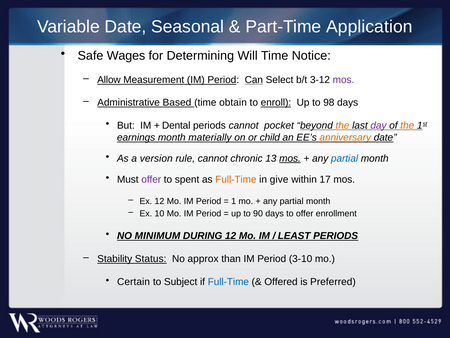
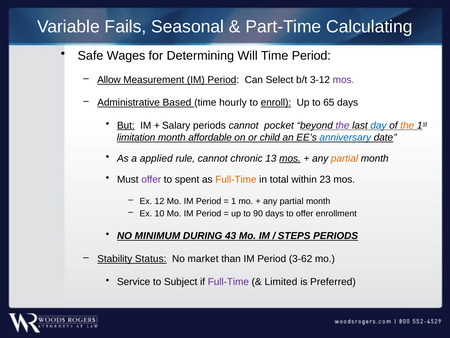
Variable Date: Date -> Fails
Application: Application -> Calculating
Time Notice: Notice -> Period
Can underline: present -> none
obtain: obtain -> hourly
98: 98 -> 65
But underline: none -> present
Dental: Dental -> Salary
the at (343, 125) colour: orange -> purple
day colour: purple -> blue
earnings: earnings -> limitation
materially: materially -> affordable
anniversary colour: orange -> blue
version: version -> applied
partial at (345, 158) colour: blue -> orange
give: give -> total
17: 17 -> 23
DURING 12: 12 -> 43
LEAST: LEAST -> STEPS
approx: approx -> market
3-10: 3-10 -> 3-62
Certain: Certain -> Service
Full-Time at (228, 282) colour: blue -> purple
Offered: Offered -> Limited
